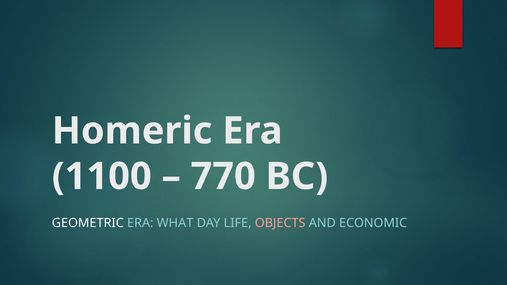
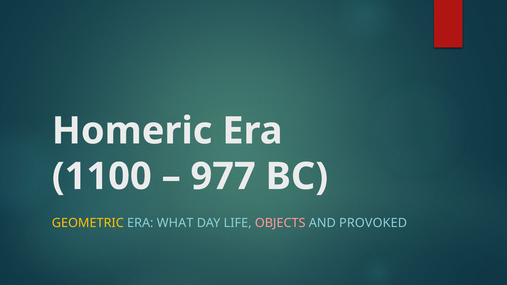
770: 770 -> 977
GEOMETRIC colour: white -> yellow
ECONOMIC: ECONOMIC -> PROVOKED
